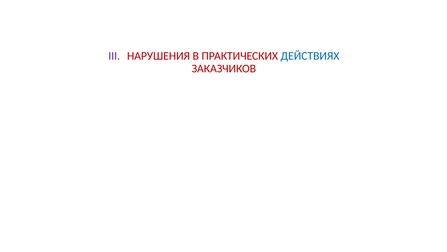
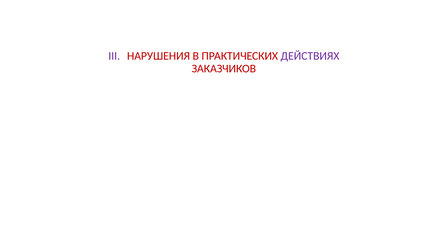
ДЕЙСТВИЯХ colour: blue -> purple
